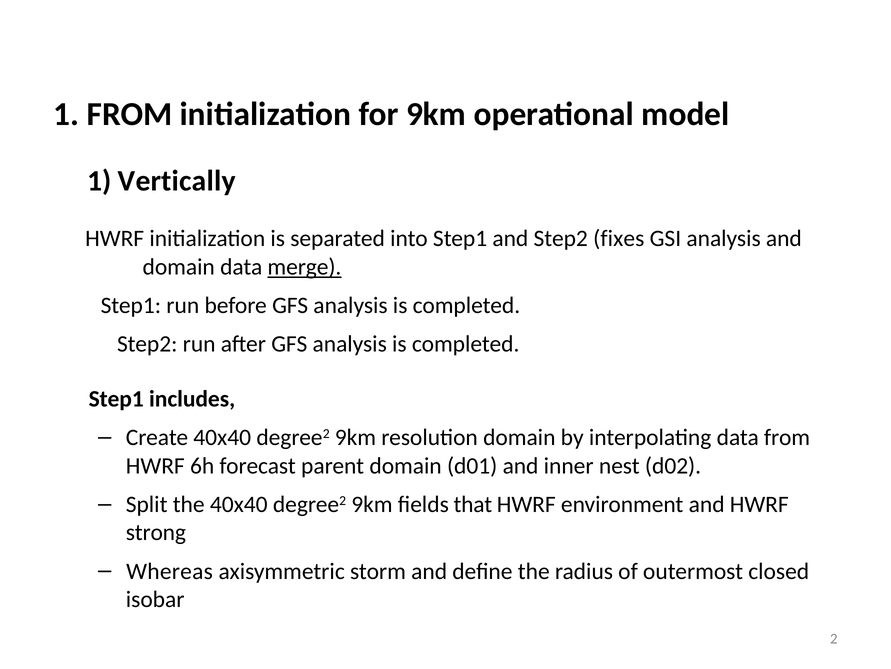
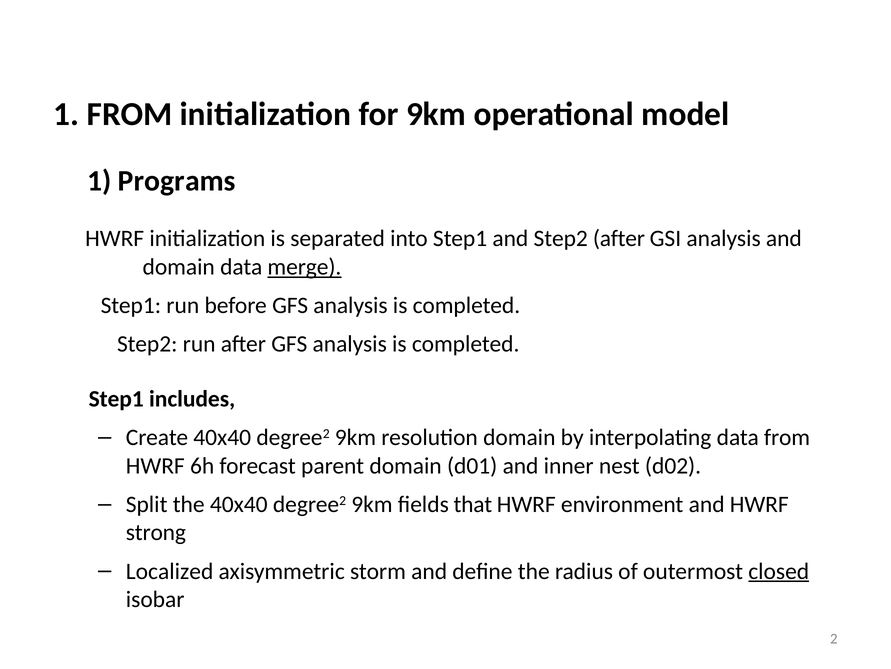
Vertically: Vertically -> Programs
Step2 fixes: fixes -> after
Whereas: Whereas -> Localized
closed underline: none -> present
